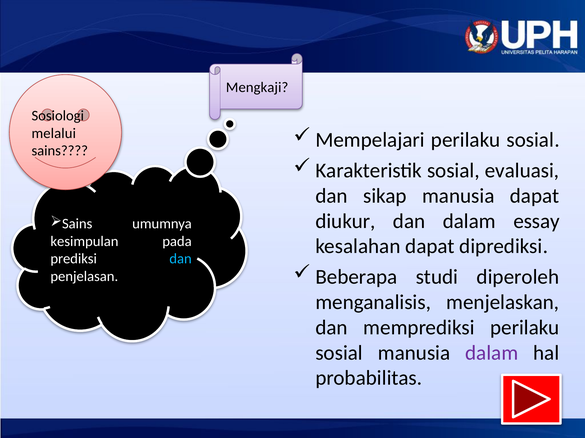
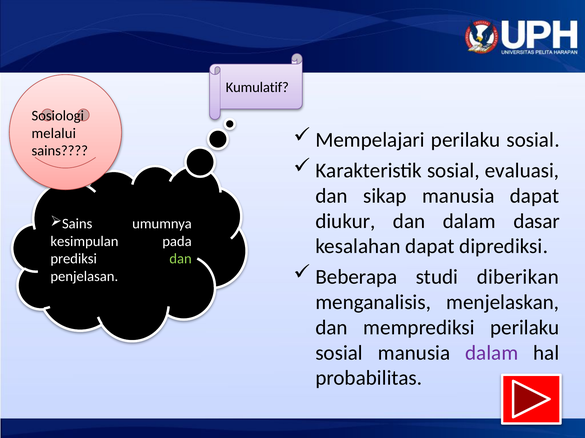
Mengkaji: Mengkaji -> Kumulatif
essay: essay -> dasar
dan at (181, 259) colour: light blue -> light green
diperoleh: diperoleh -> diberikan
